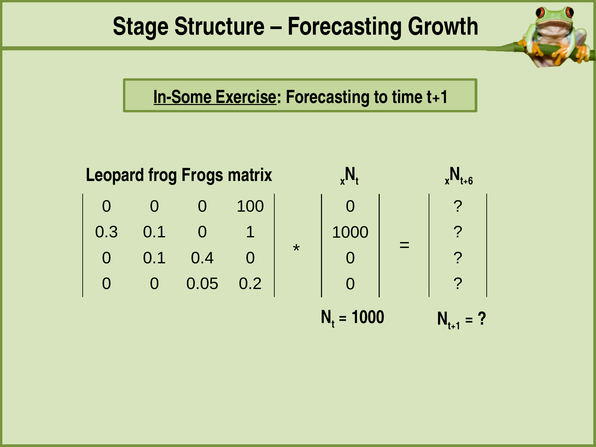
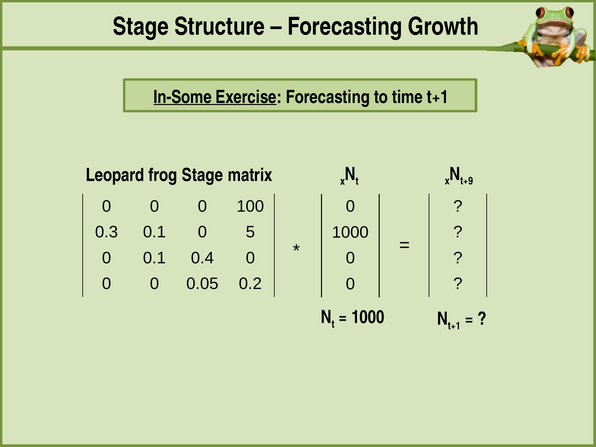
frog Frogs: Frogs -> Stage
t+6: t+6 -> t+9
1: 1 -> 5
